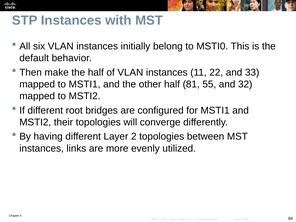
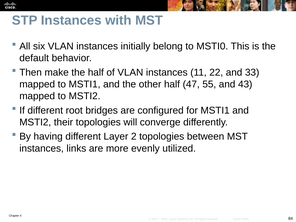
81: 81 -> 47
32: 32 -> 43
